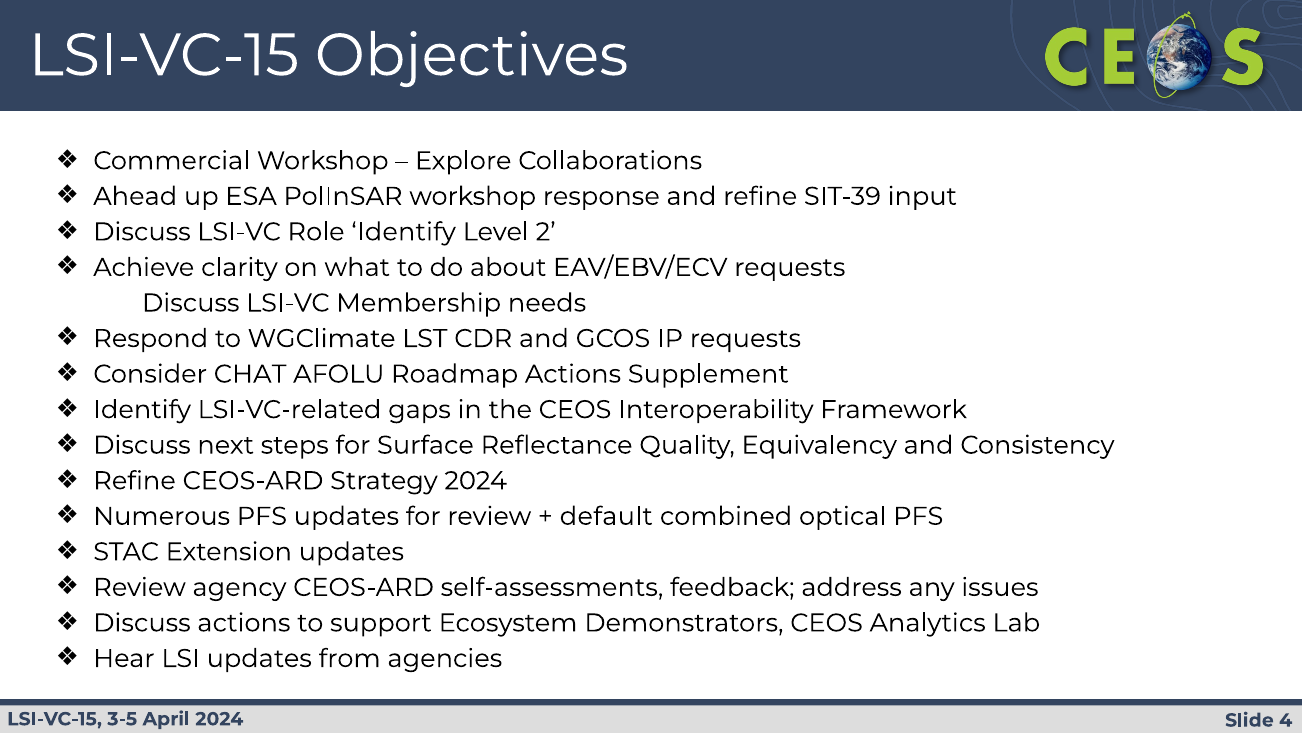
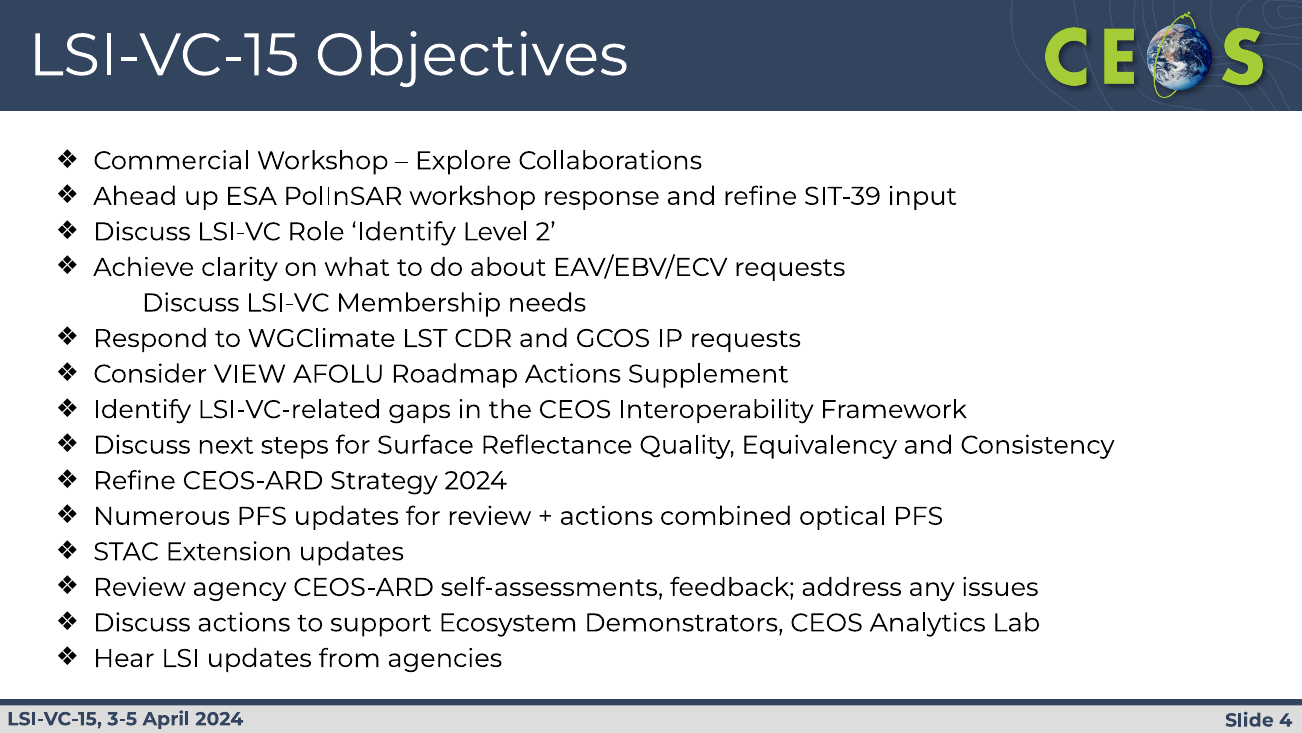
CHAT: CHAT -> VIEW
default at (606, 516): default -> actions
